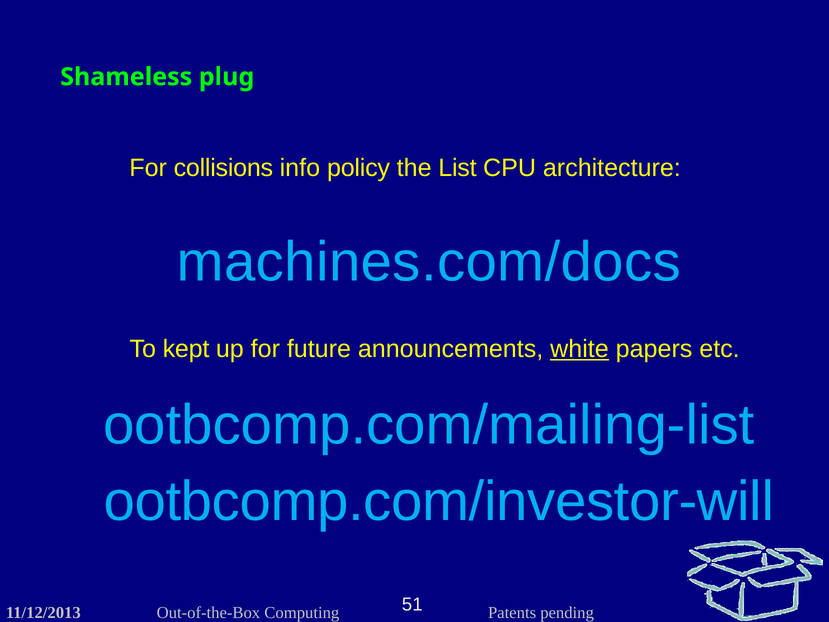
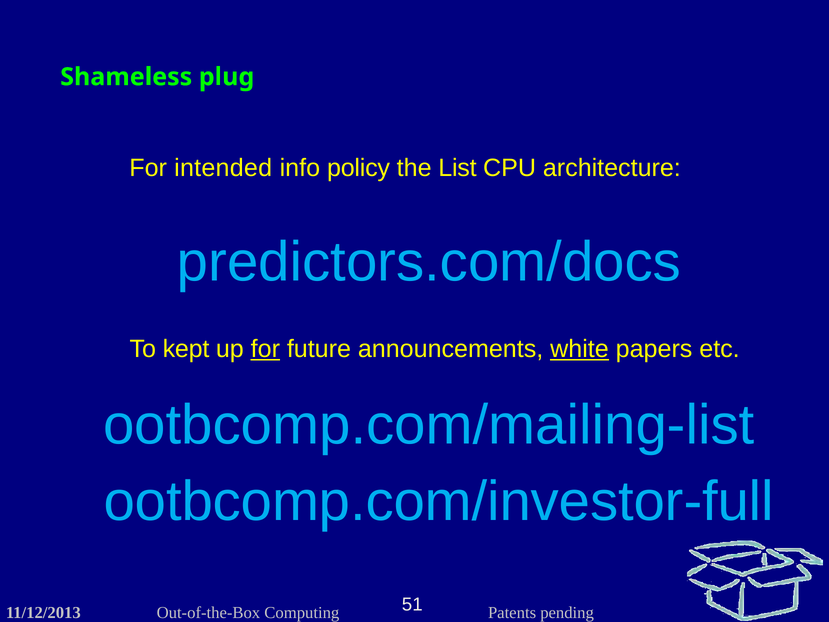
collisions: collisions -> intended
machines.com/docs: machines.com/docs -> predictors.com/docs
for at (265, 349) underline: none -> present
ootbcomp.com/investor-will: ootbcomp.com/investor-will -> ootbcomp.com/investor-full
